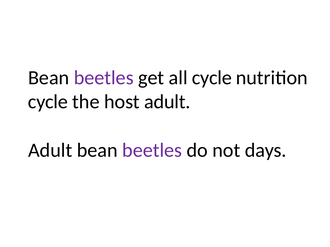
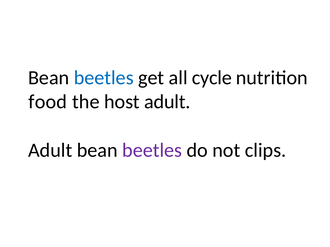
beetles at (104, 78) colour: purple -> blue
cycle at (48, 102): cycle -> food
days: days -> clips
